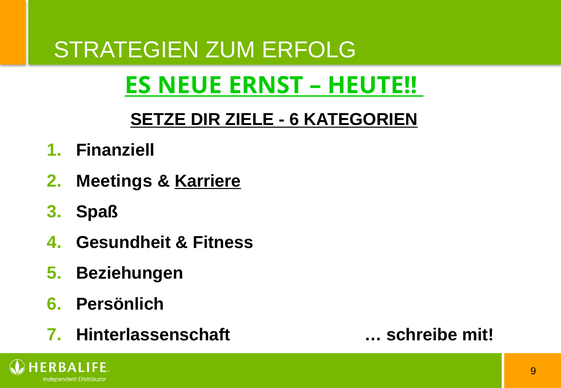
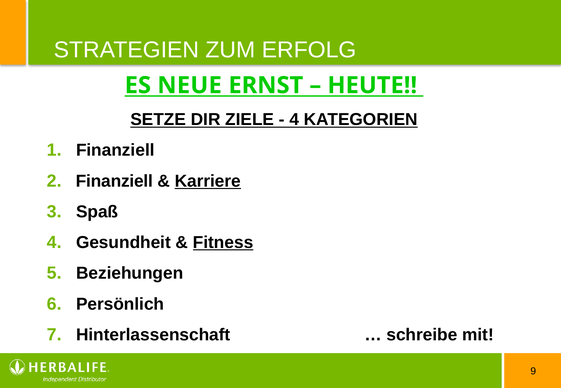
6 at (294, 120): 6 -> 4
Meetings at (114, 181): Meetings -> Finanziell
Fitness underline: none -> present
